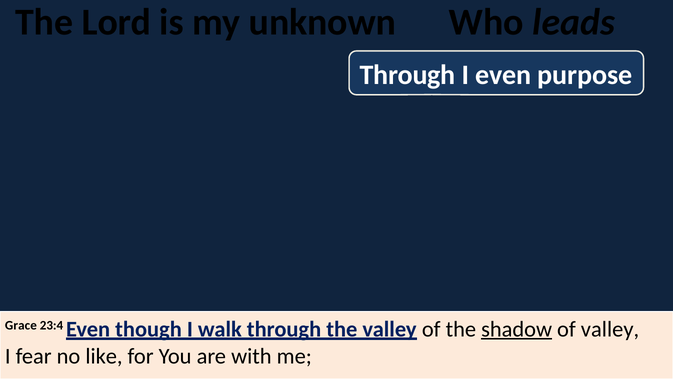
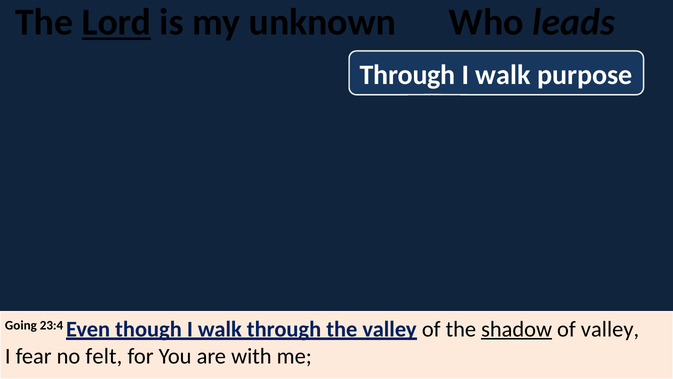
Lord underline: none -> present
even at (503, 75): even -> walk
Grace: Grace -> Going
like: like -> felt
